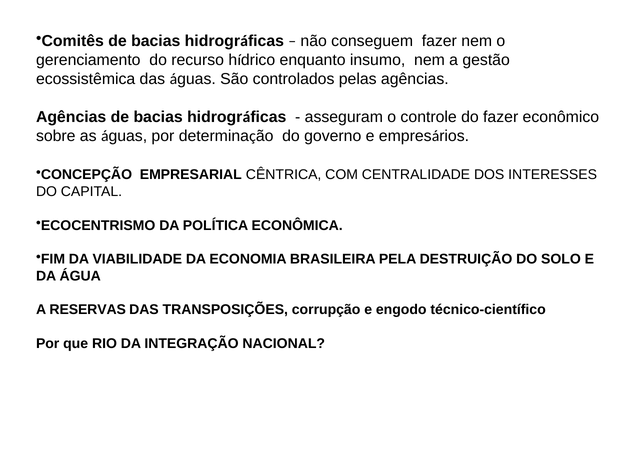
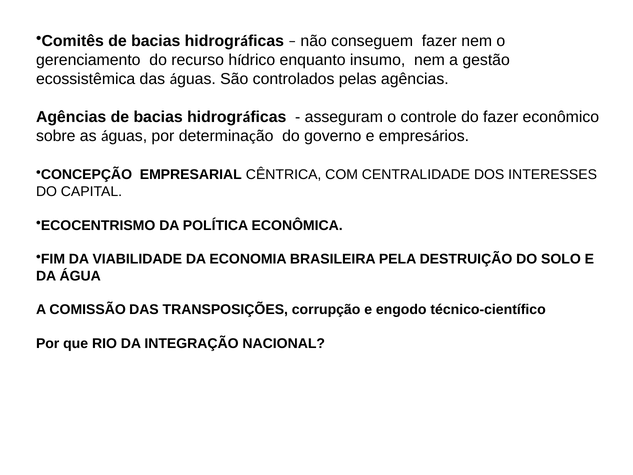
RESERVAS: RESERVAS -> COMISSÃO
